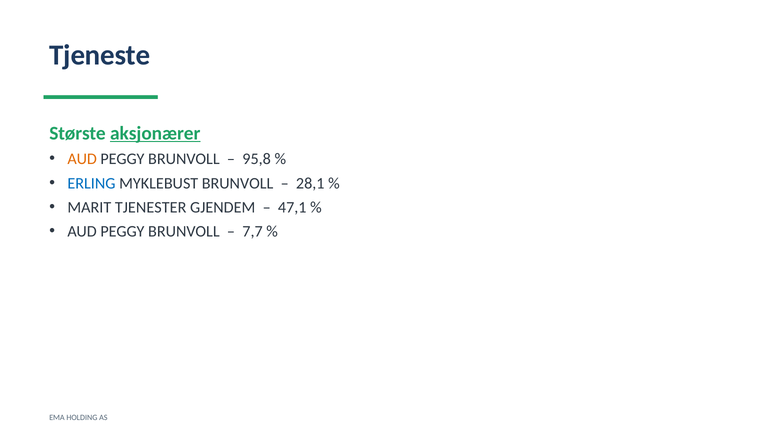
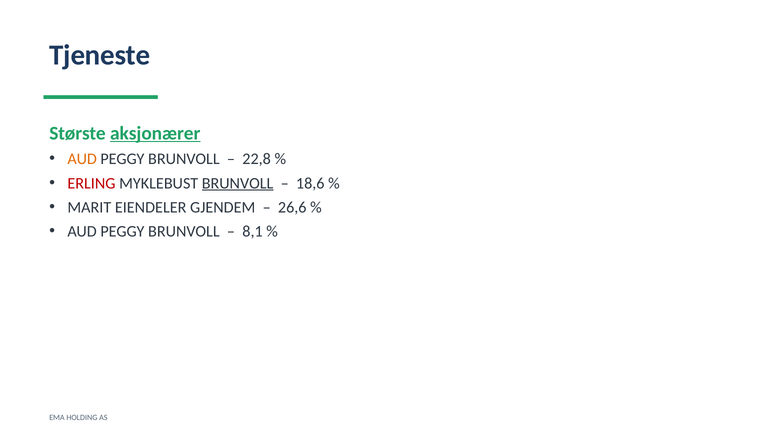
95,8: 95,8 -> 22,8
ERLING colour: blue -> red
BRUNVOLL at (238, 183) underline: none -> present
28,1: 28,1 -> 18,6
TJENESTER: TJENESTER -> EIENDELER
47,1: 47,1 -> 26,6
7,7: 7,7 -> 8,1
